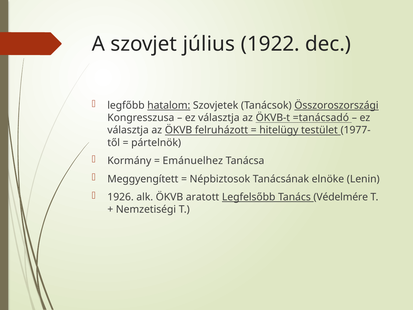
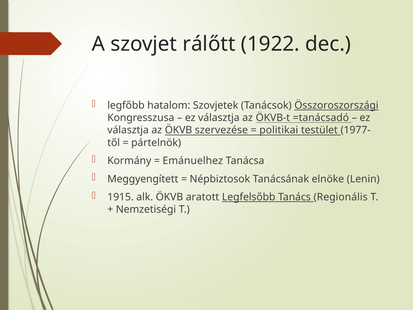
július: július -> rálőtt
hatalom underline: present -> none
felruházott: felruházott -> szervezése
hitelügy: hitelügy -> politikai
1926: 1926 -> 1915
Védelmére: Védelmére -> Regionális
